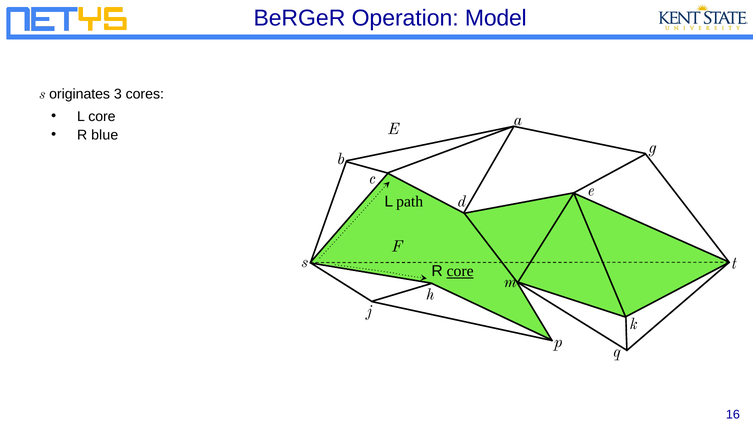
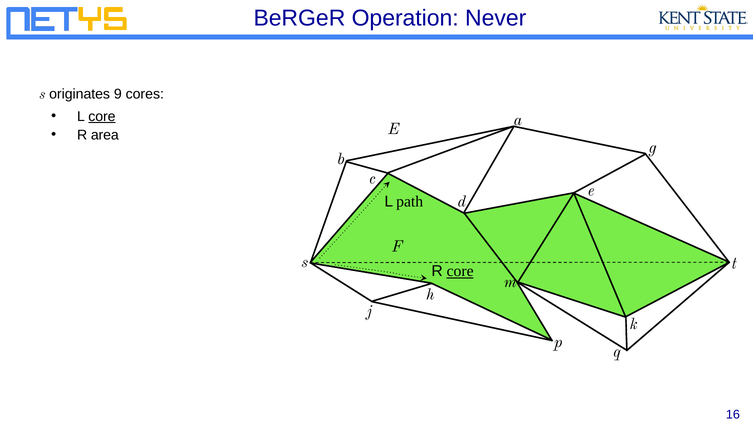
Model: Model -> Never
3: 3 -> 9
core at (102, 117) underline: none -> present
blue: blue -> area
